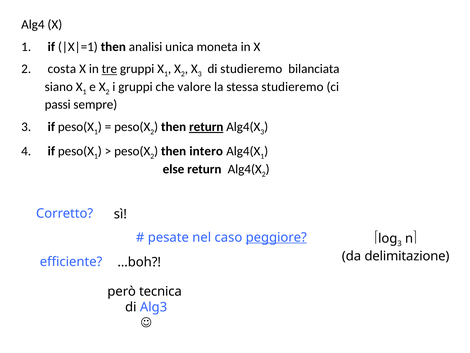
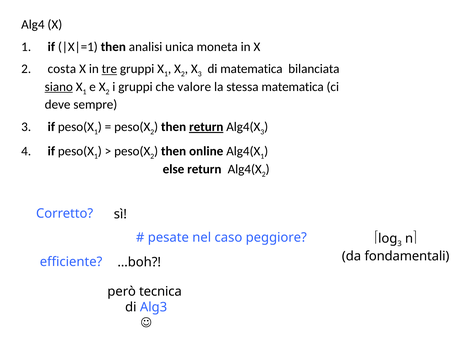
di studieremo: studieremo -> matematica
siano underline: none -> present
stessa studieremo: studieremo -> matematica
passi: passi -> deve
intero: intero -> online
peggiore underline: present -> none
delimitazione: delimitazione -> fondamentali
